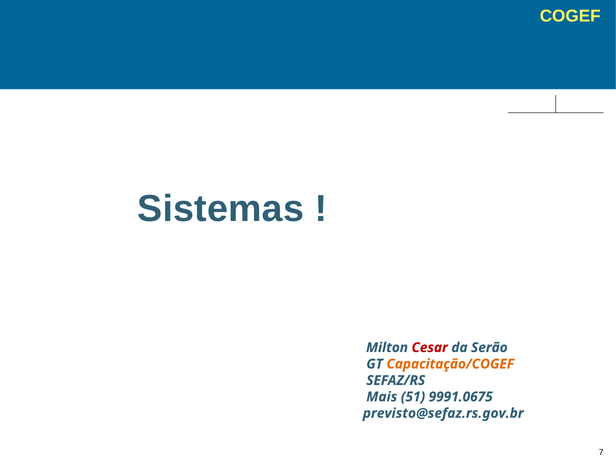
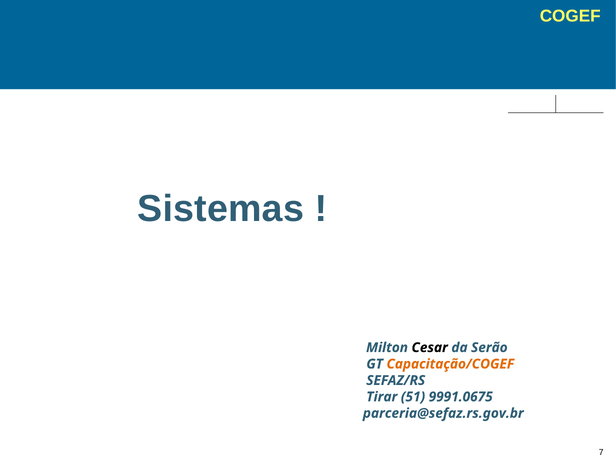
Cesar colour: red -> black
Mais: Mais -> Tirar
previsto@sefaz.rs.gov.br: previsto@sefaz.rs.gov.br -> parceria@sefaz.rs.gov.br
